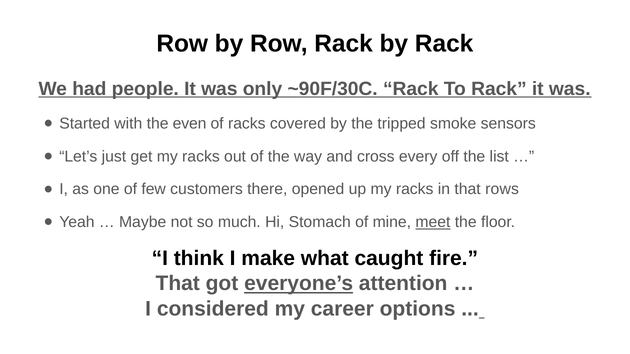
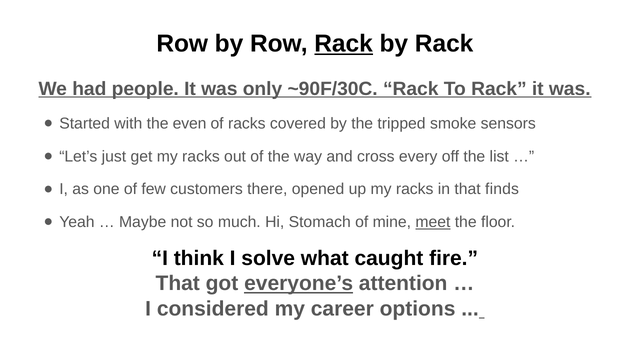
Rack at (344, 44) underline: none -> present
rows: rows -> finds
make: make -> solve
